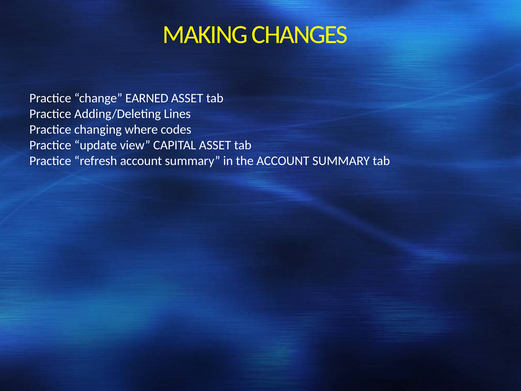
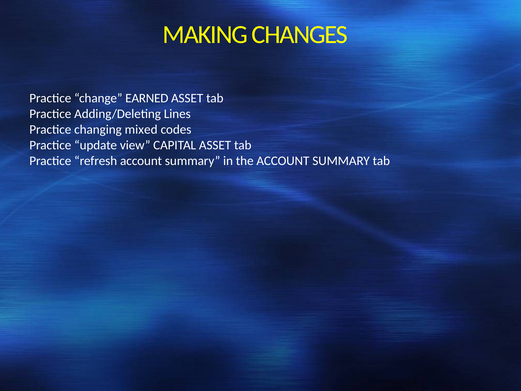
where: where -> mixed
